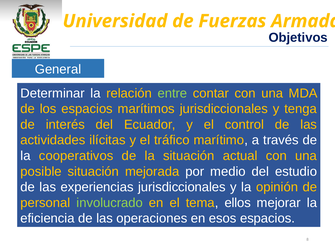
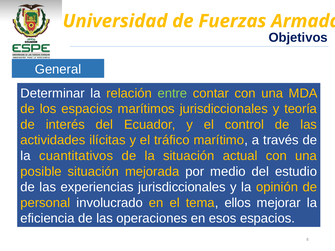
tenga: tenga -> teoría
cooperativos: cooperativos -> cuantitativos
involucrado colour: light green -> white
